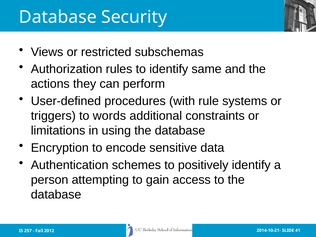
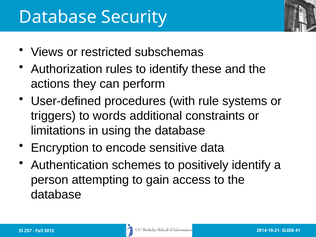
same: same -> these
